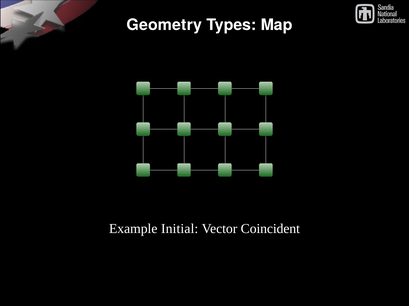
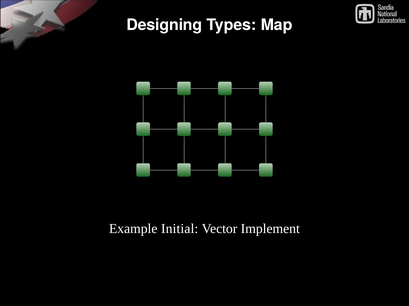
Geometry: Geometry -> Designing
Coincident: Coincident -> Implement
